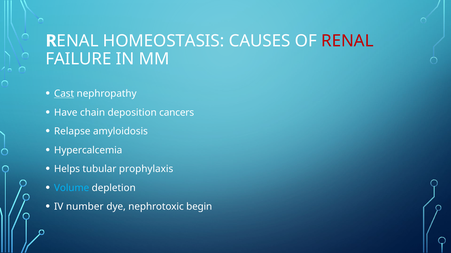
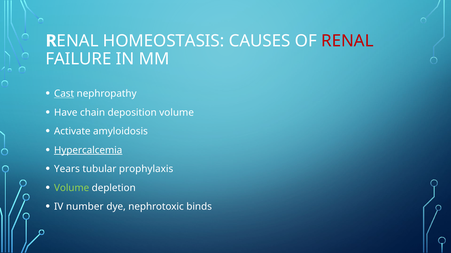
deposition cancers: cancers -> volume
Relapse: Relapse -> Activate
Hypercalcemia underline: none -> present
Helps: Helps -> Years
Volume at (72, 188) colour: light blue -> light green
begin: begin -> binds
